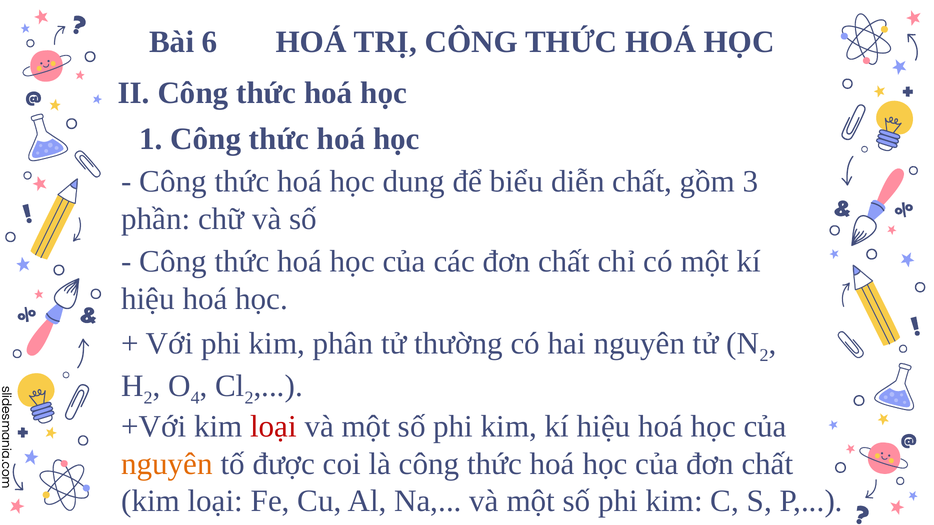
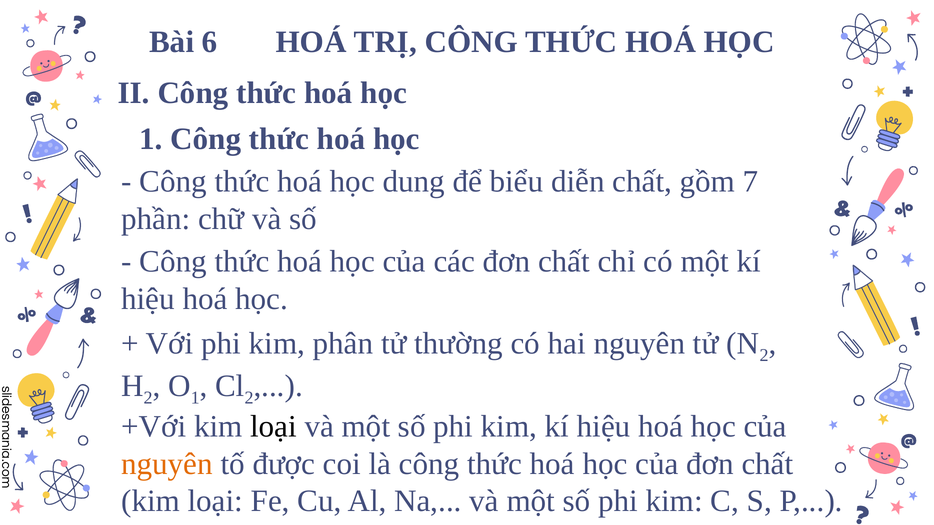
3: 3 -> 7
4 at (195, 398): 4 -> 1
loại at (274, 427) colour: red -> black
